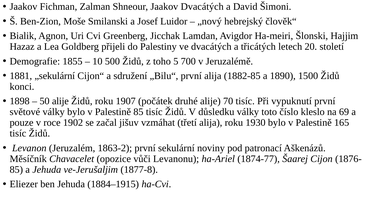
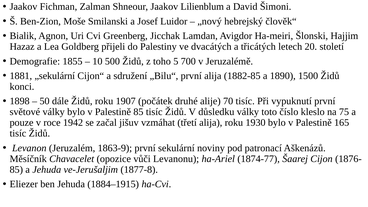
Jaakov Dvacátých: Dvacátých -> Lilienblum
50 alije: alije -> dále
69: 69 -> 75
1902: 1902 -> 1942
1863-2: 1863-2 -> 1863-9
